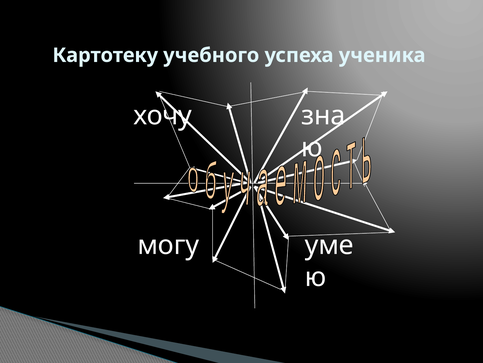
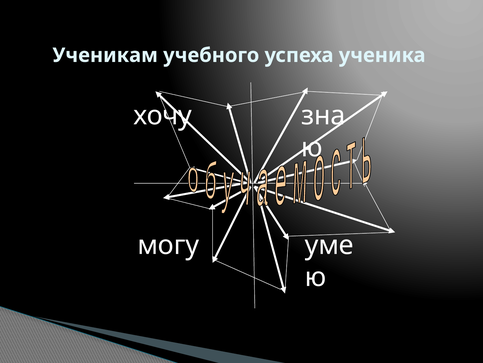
Картотеку: Картотеку -> Ученикам
